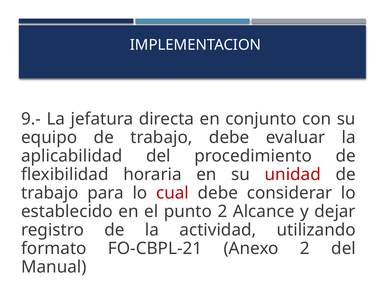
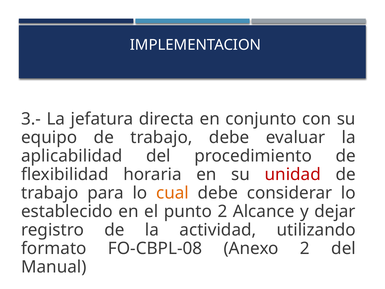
9.-: 9.- -> 3.-
cual colour: red -> orange
FO-CBPL-21: FO-CBPL-21 -> FO-CBPL-08
